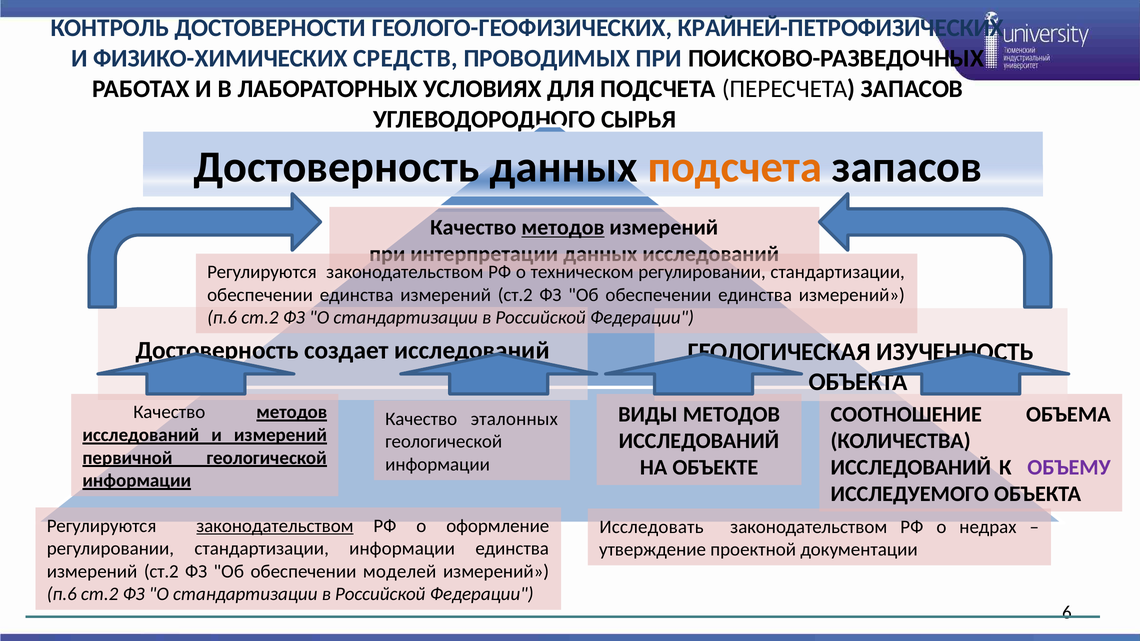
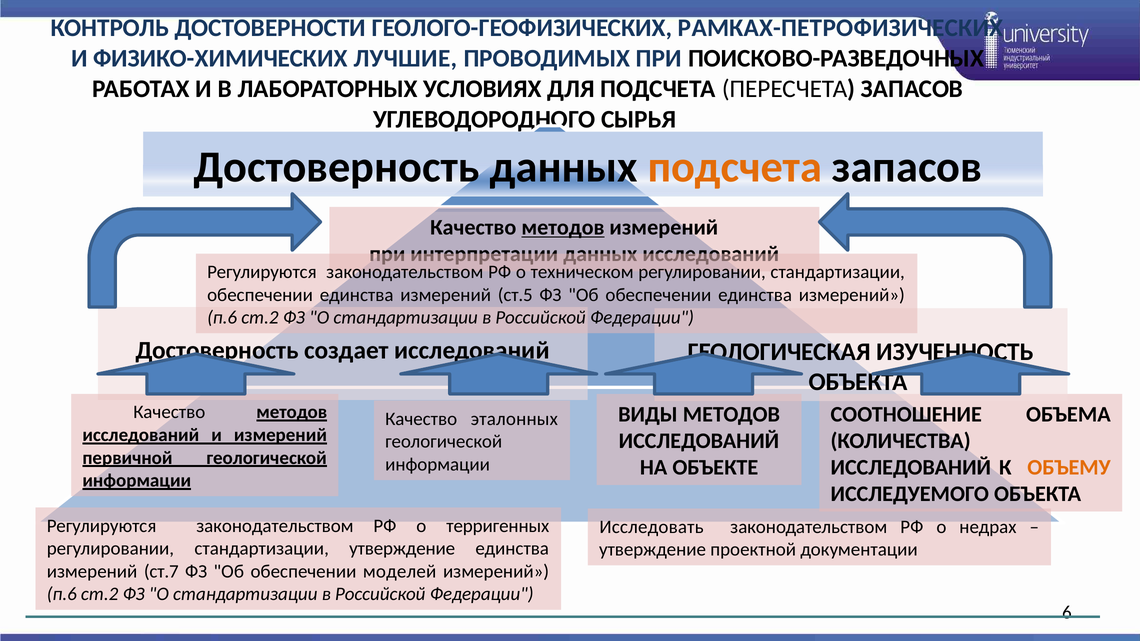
КРАЙНЕЙ-ПЕТРОФИЗИЧЕСКИХ: КРАЙНЕЙ-ПЕТРОФИЗИЧЕСКИХ -> РАМКАХ-ПЕТРОФИЗИЧЕСКИХ
СРЕДСТВ: СРЕДСТВ -> ЛУЧШИЕ
ст.2 at (515, 295): ст.2 -> ст.5
ОБЪЕМУ colour: purple -> orange
законодательством at (275, 526) underline: present -> none
оформление: оформление -> терригенных
стандартизации информации: информации -> утверждение
ст.2 at (161, 572): ст.2 -> ст.7
